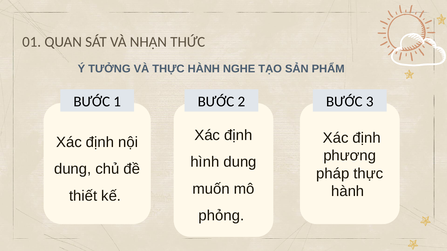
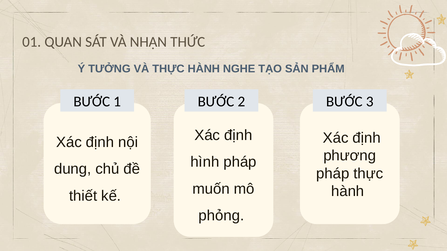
hình dung: dung -> pháp
